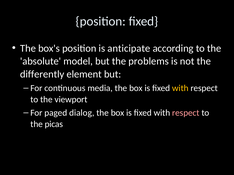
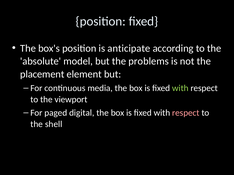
differently: differently -> placement
with at (180, 88) colour: yellow -> light green
dialog: dialog -> digital
picas: picas -> shell
